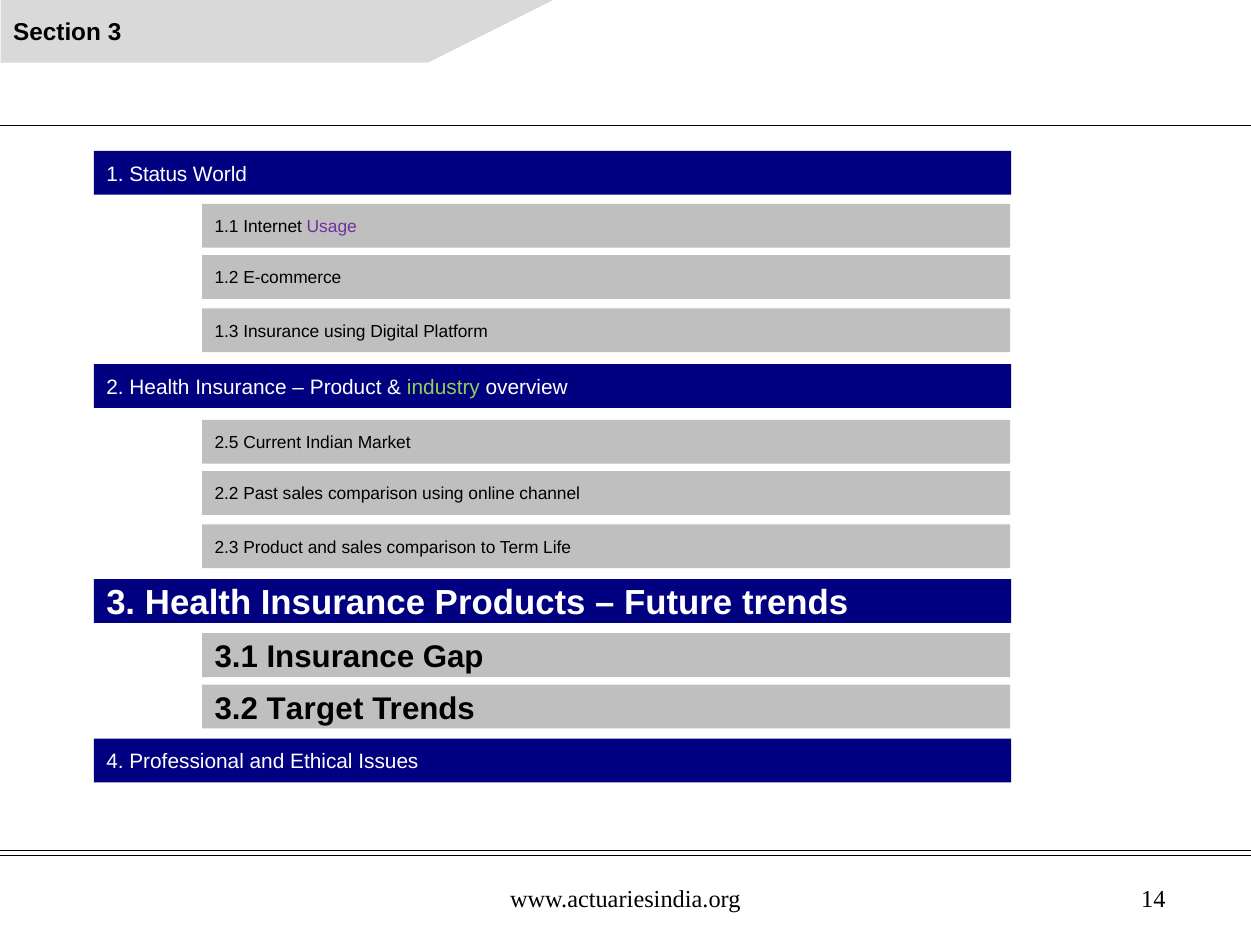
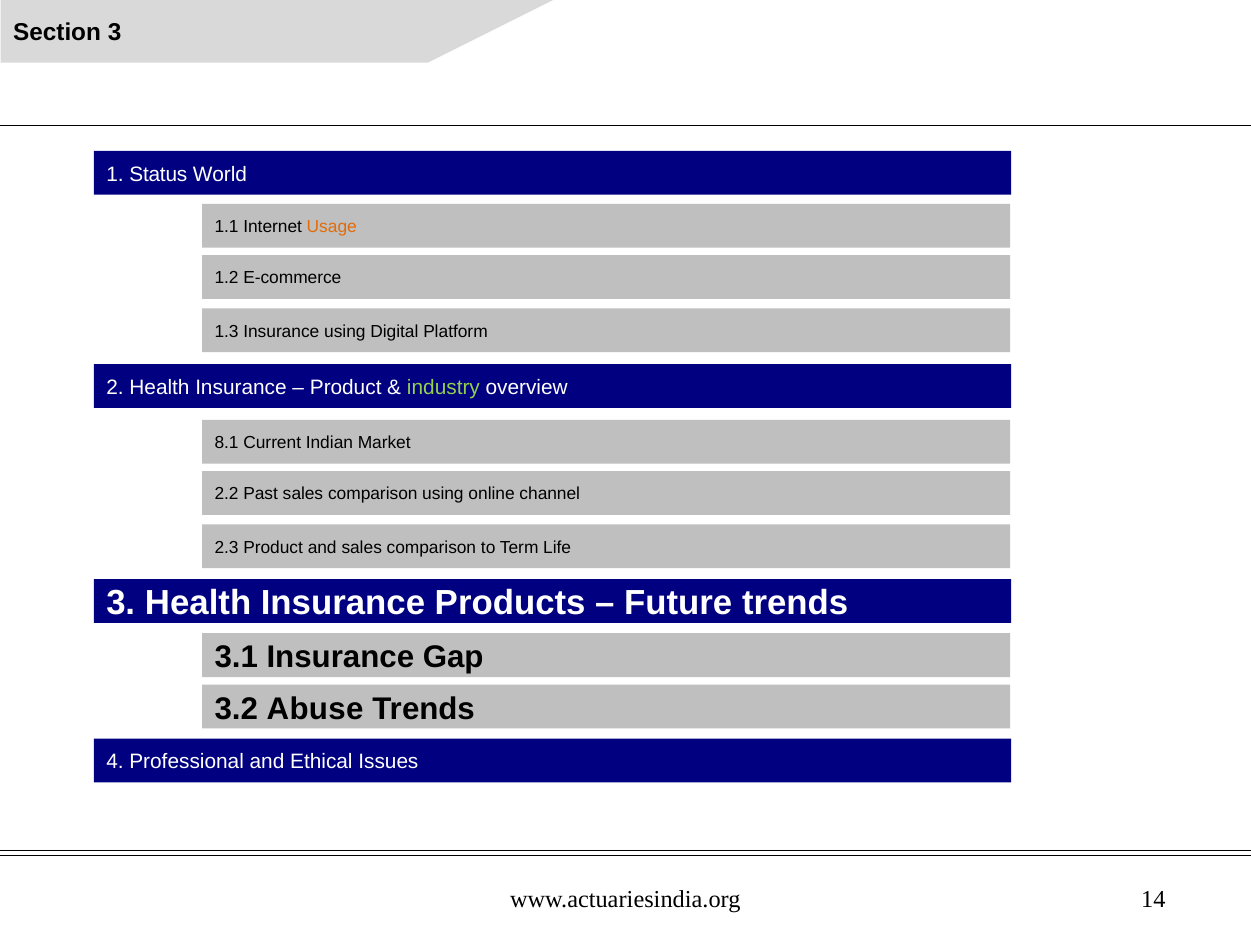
Usage colour: purple -> orange
2.5: 2.5 -> 8.1
Target: Target -> Abuse
